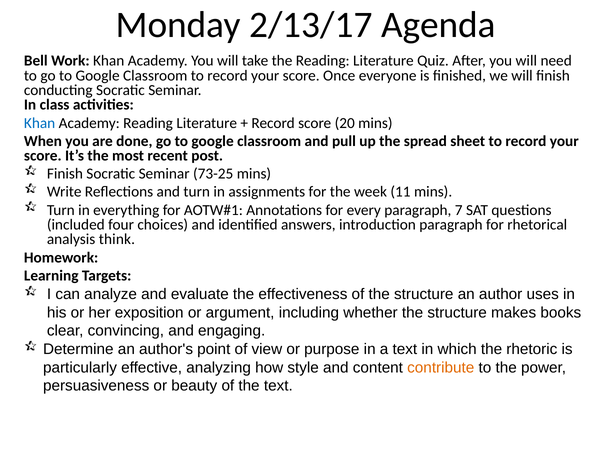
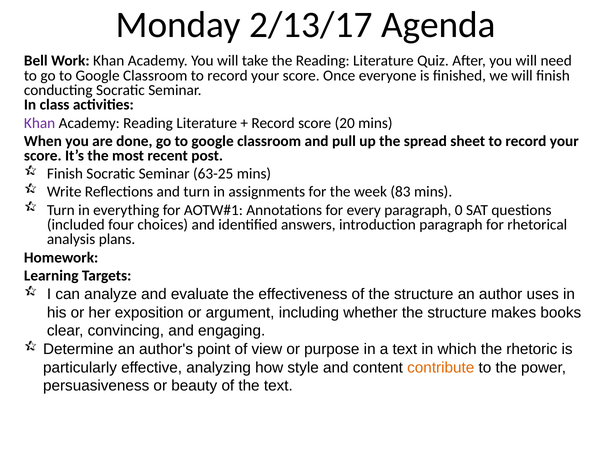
Khan at (40, 123) colour: blue -> purple
73-25: 73-25 -> 63-25
11: 11 -> 83
7: 7 -> 0
think: think -> plans
